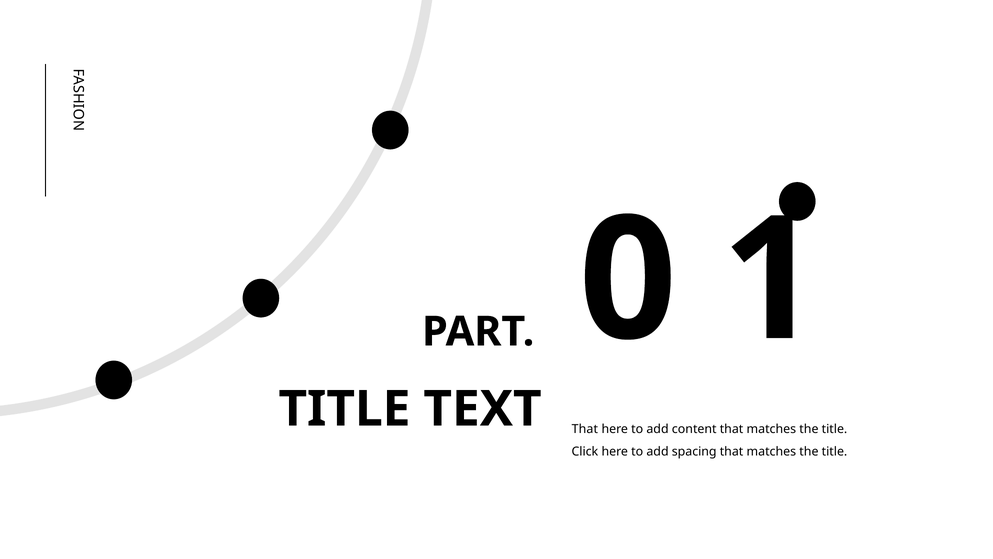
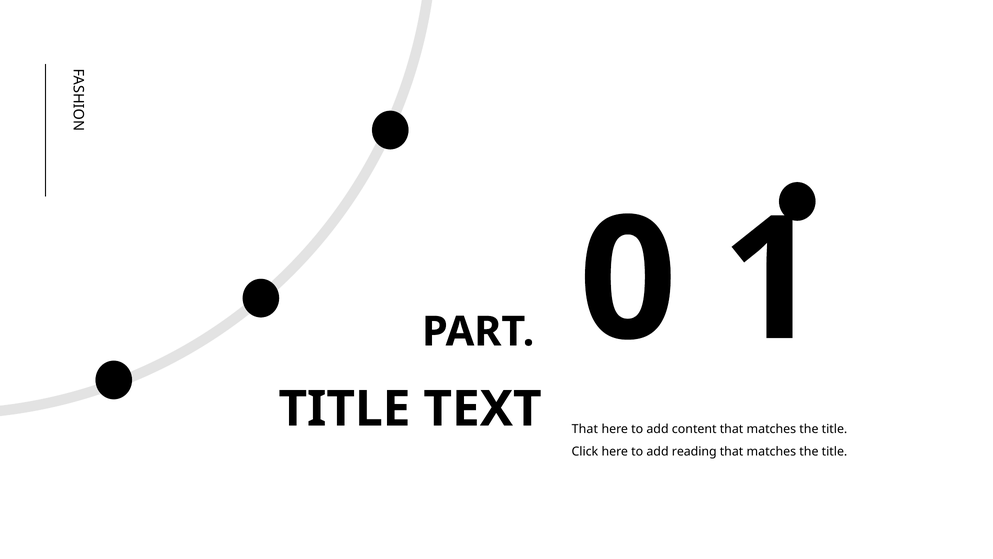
spacing: spacing -> reading
